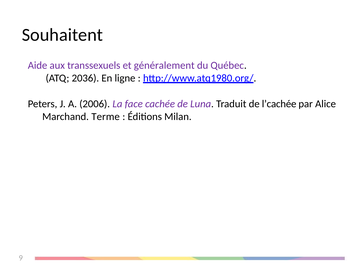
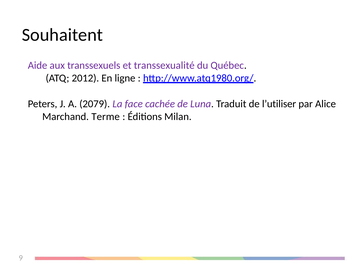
généralement: généralement -> transsexualité
2036: 2036 -> 2012
2006: 2006 -> 2079
l’cachée: l’cachée -> l’utiliser
